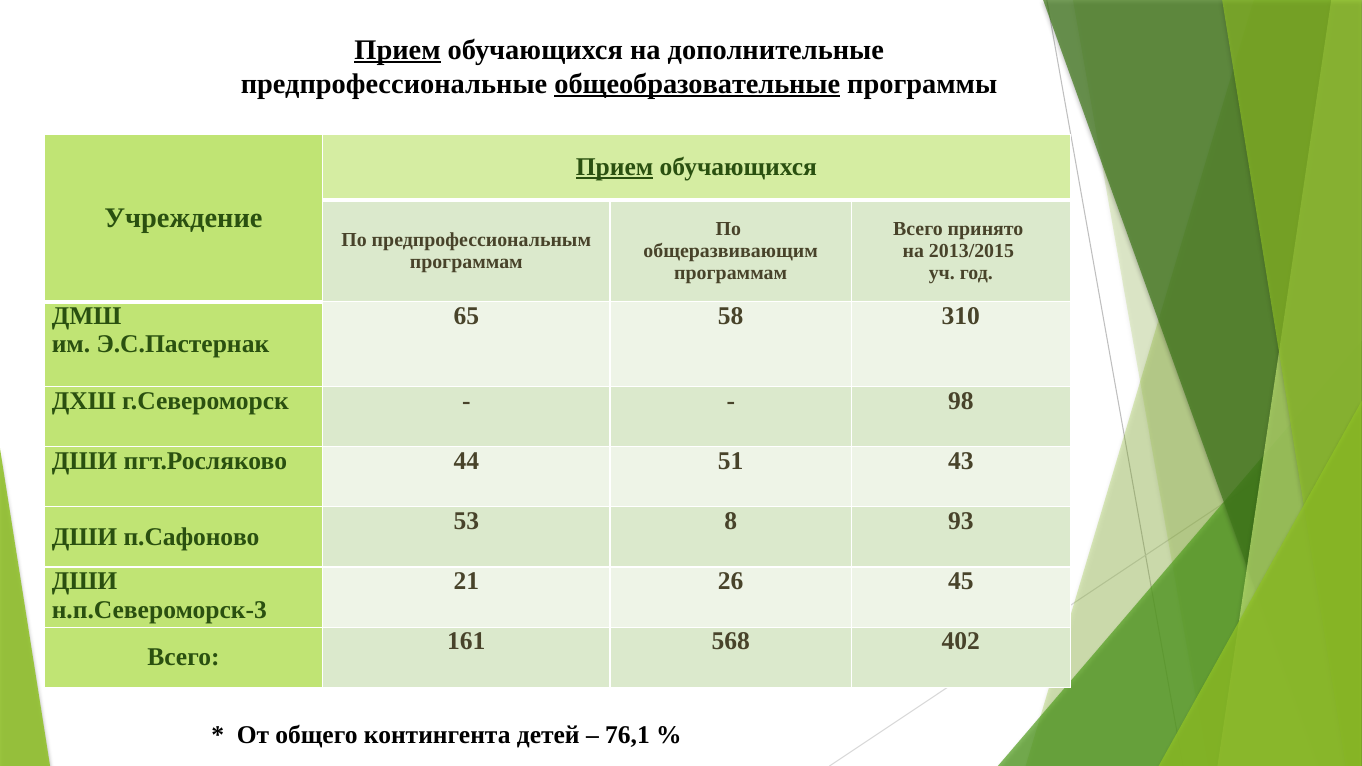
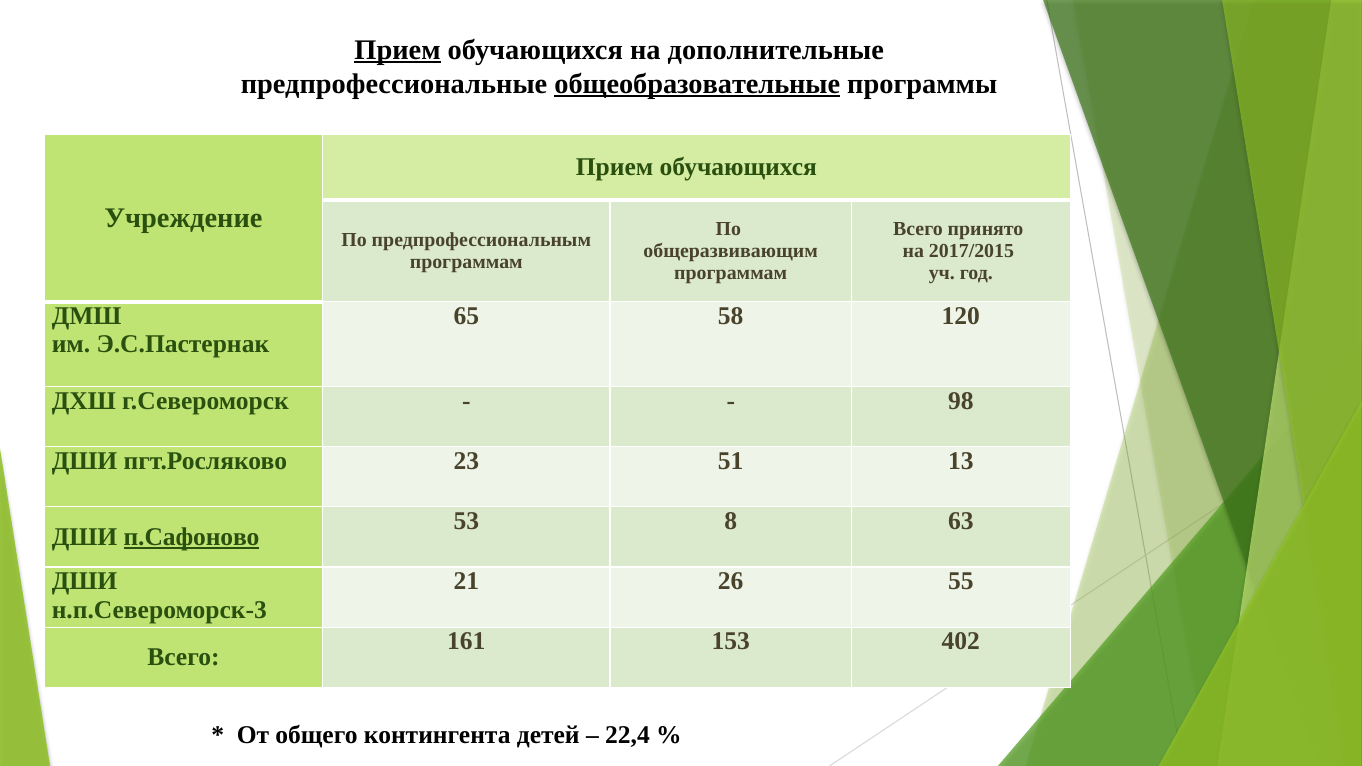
Прием at (615, 167) underline: present -> none
2013/2015: 2013/2015 -> 2017/2015
310: 310 -> 120
44: 44 -> 23
43: 43 -> 13
93: 93 -> 63
п.Сафоново underline: none -> present
45: 45 -> 55
568: 568 -> 153
76,1: 76,1 -> 22,4
